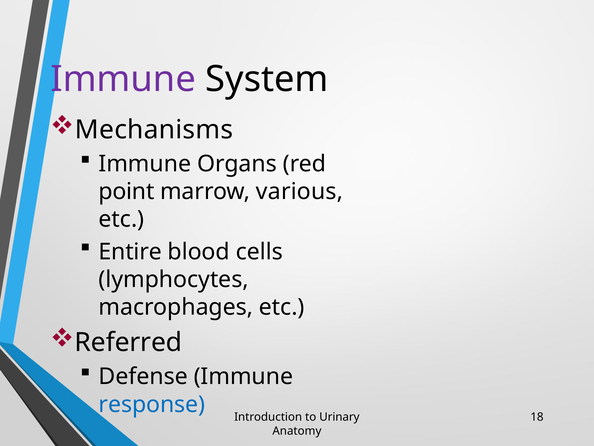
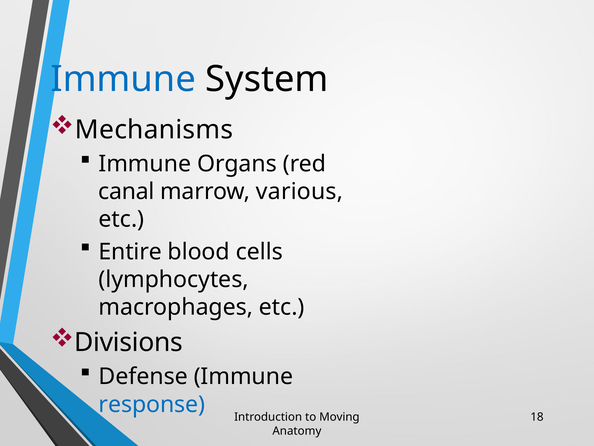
Immune at (123, 79) colour: purple -> blue
point: point -> canal
Referred: Referred -> Divisions
Urinary: Urinary -> Moving
